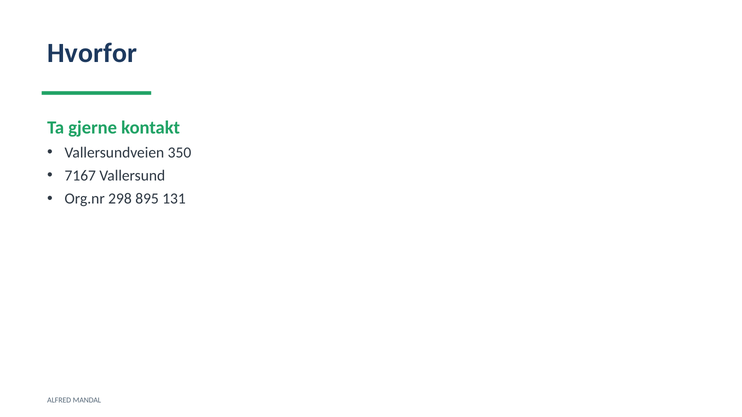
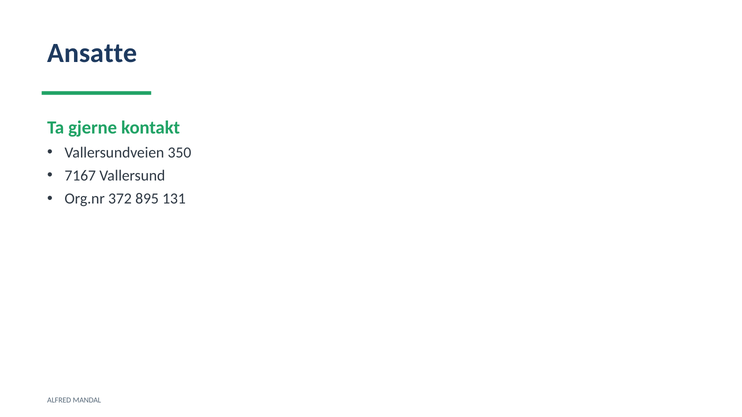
Hvorfor: Hvorfor -> Ansatte
298: 298 -> 372
